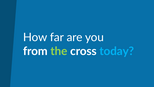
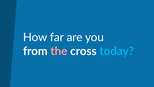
the colour: light green -> pink
